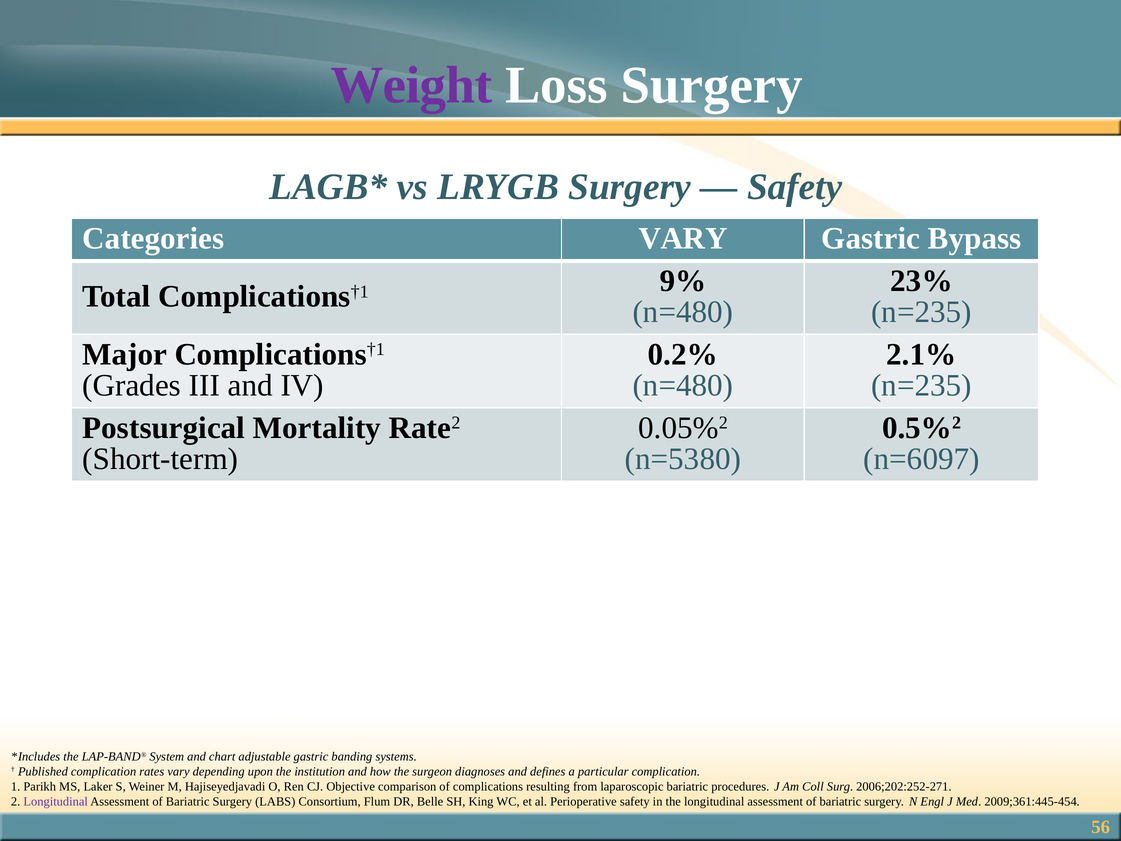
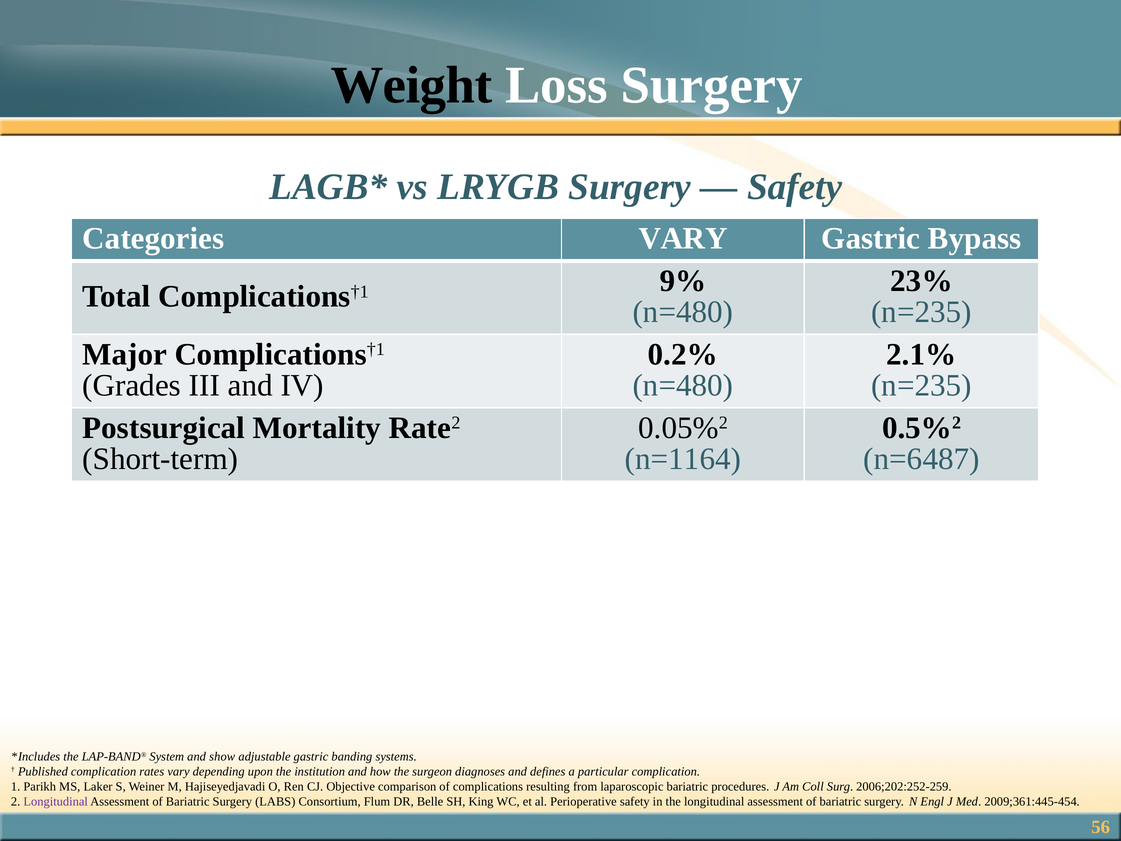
Weight colour: purple -> black
n=5380: n=5380 -> n=1164
n=6097: n=6097 -> n=6487
chart: chart -> show
2006;202:252-271: 2006;202:252-271 -> 2006;202:252-259
